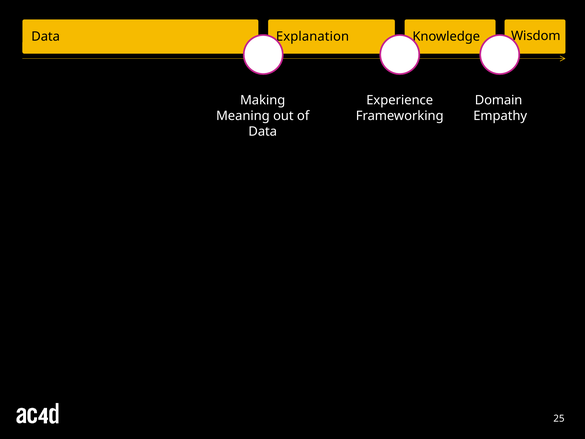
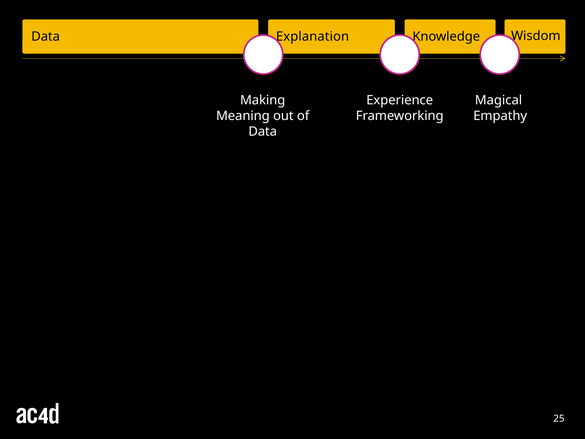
Domain: Domain -> Magical
